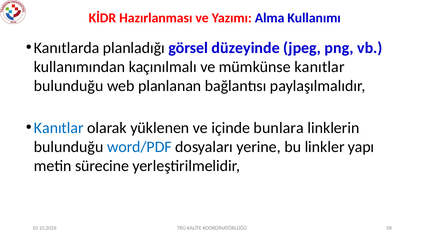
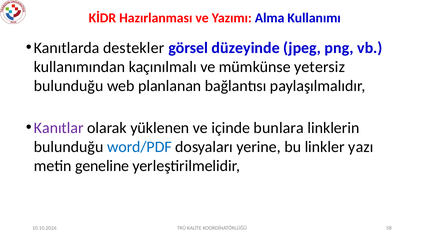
planladığı: planladığı -> destekler
mümkünse kanıtlar: kanıtlar -> yetersiz
Kanıtlar at (59, 128) colour: blue -> purple
yapı: yapı -> yazı
sürecine: sürecine -> geneline
